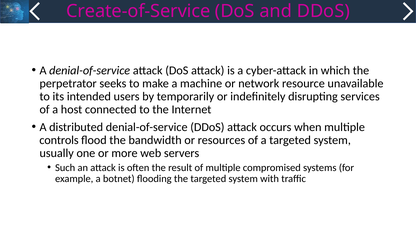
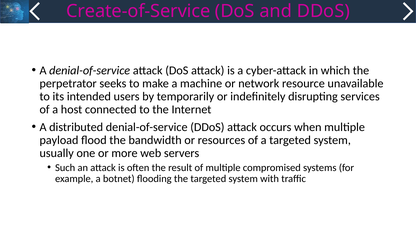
controls: controls -> payload
